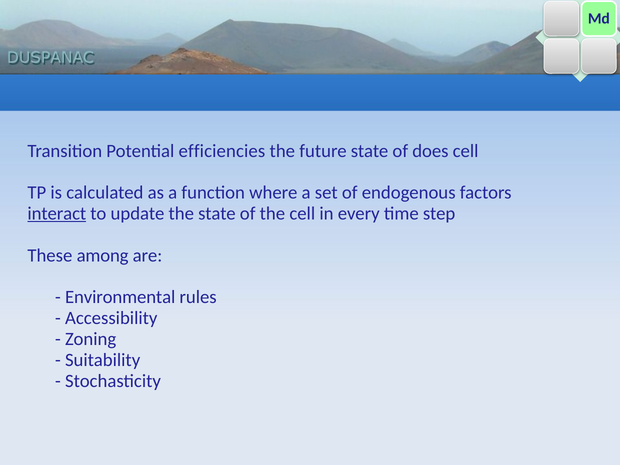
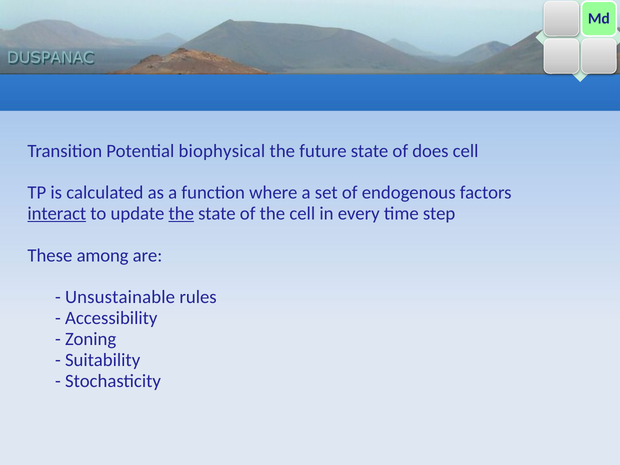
efficiencies: efficiencies -> biophysical
the at (181, 214) underline: none -> present
Environmental: Environmental -> Unsustainable
